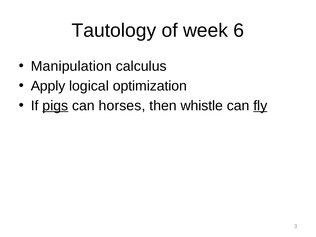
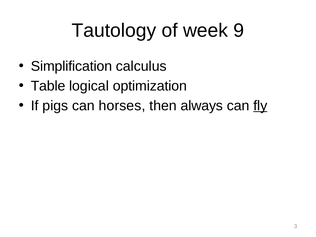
6: 6 -> 9
Manipulation: Manipulation -> Simplification
Apply: Apply -> Table
pigs underline: present -> none
whistle: whistle -> always
